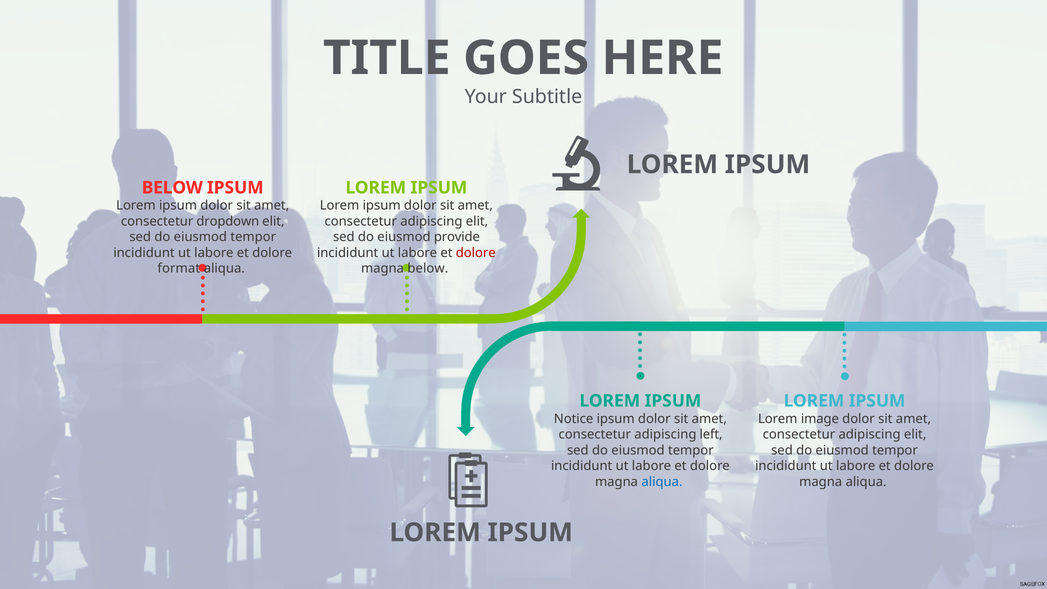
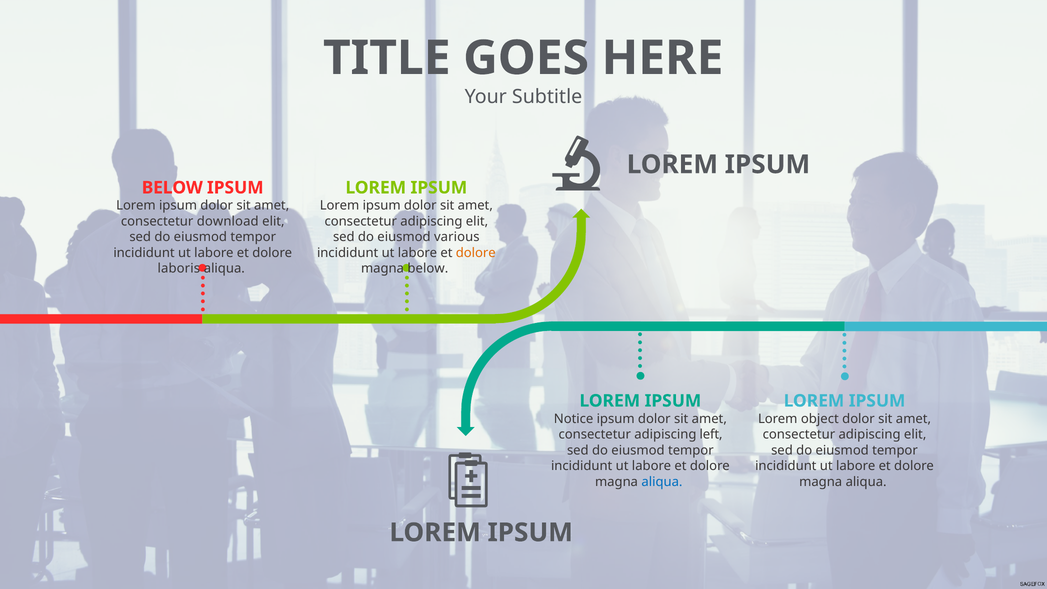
dropdown: dropdown -> download
provide: provide -> various
dolore at (476, 253) colour: red -> orange
format: format -> laboris
image: image -> object
